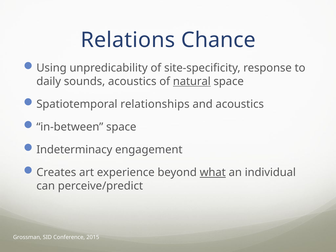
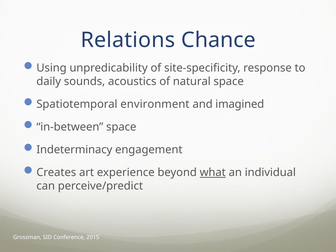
natural underline: present -> none
relationships: relationships -> environment
and acoustics: acoustics -> imagined
